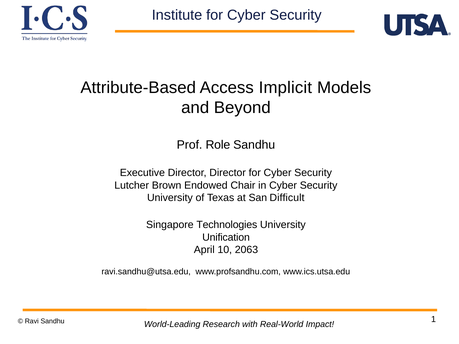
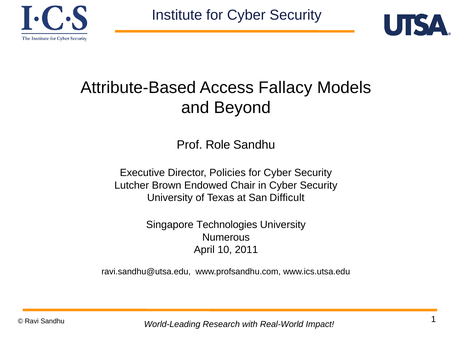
Implicit: Implicit -> Fallacy
Director Director: Director -> Policies
Unification: Unification -> Numerous
2063: 2063 -> 2011
